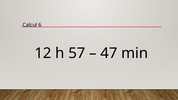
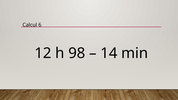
57: 57 -> 98
47: 47 -> 14
